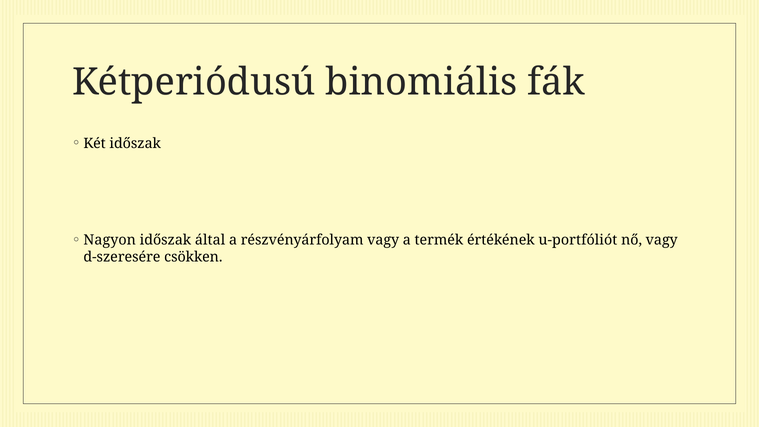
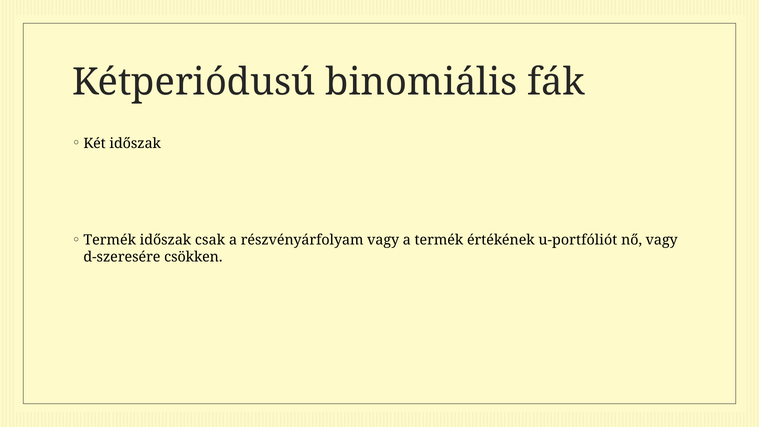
Nagyon at (110, 240): Nagyon -> Termék
által: által -> csak
